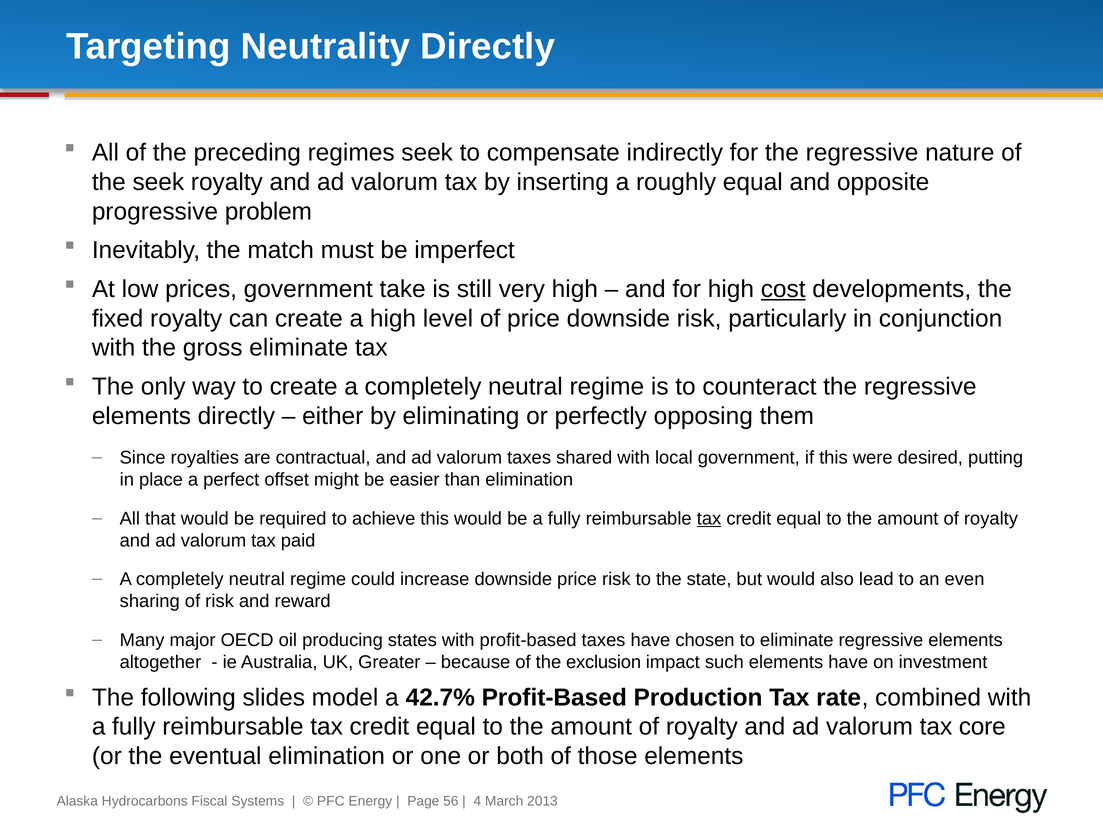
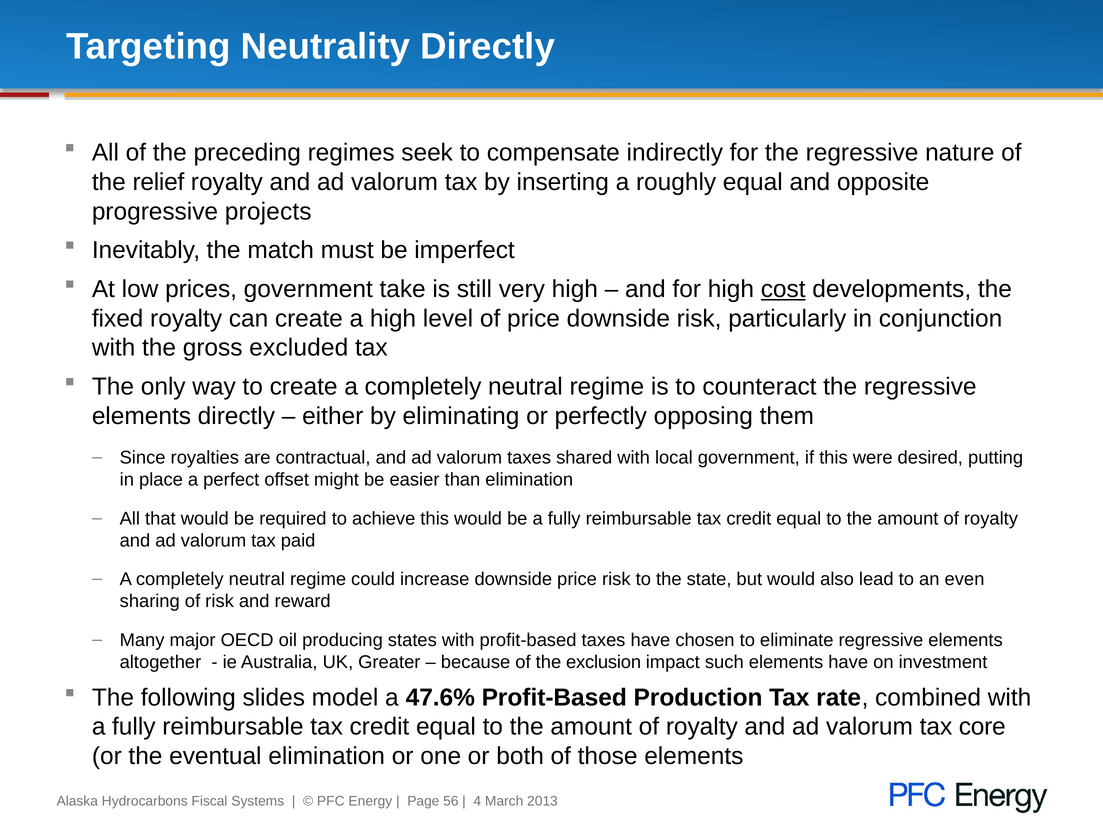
the seek: seek -> relief
problem: problem -> projects
gross eliminate: eliminate -> excluded
tax at (709, 518) underline: present -> none
42.7%: 42.7% -> 47.6%
